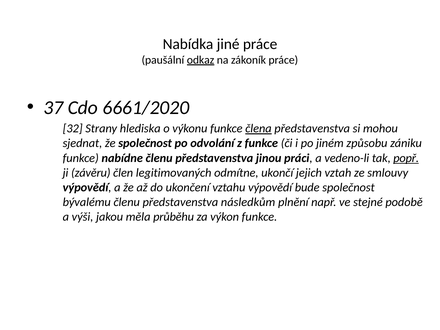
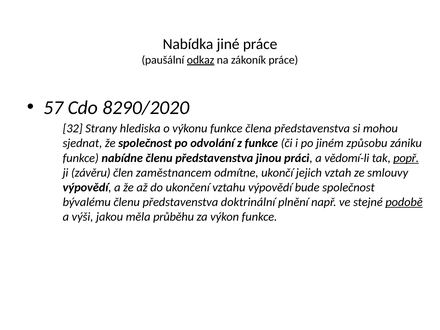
37: 37 -> 57
6661/2020: 6661/2020 -> 8290/2020
člena underline: present -> none
vedeno-li: vedeno-li -> vědomí-li
legitimovaných: legitimovaných -> zaměstnancem
následkům: následkům -> doktrinální
podobě underline: none -> present
